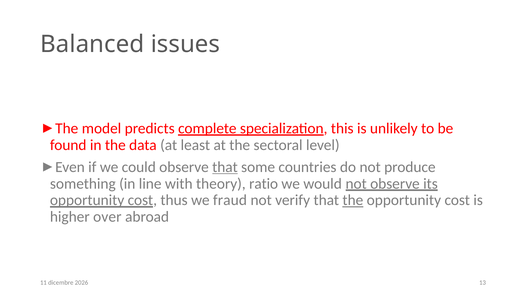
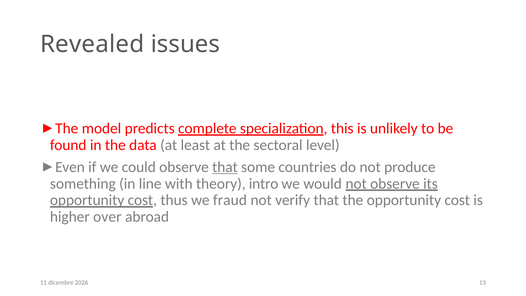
Balanced: Balanced -> Revealed
ratio: ratio -> intro
the at (353, 200) underline: present -> none
